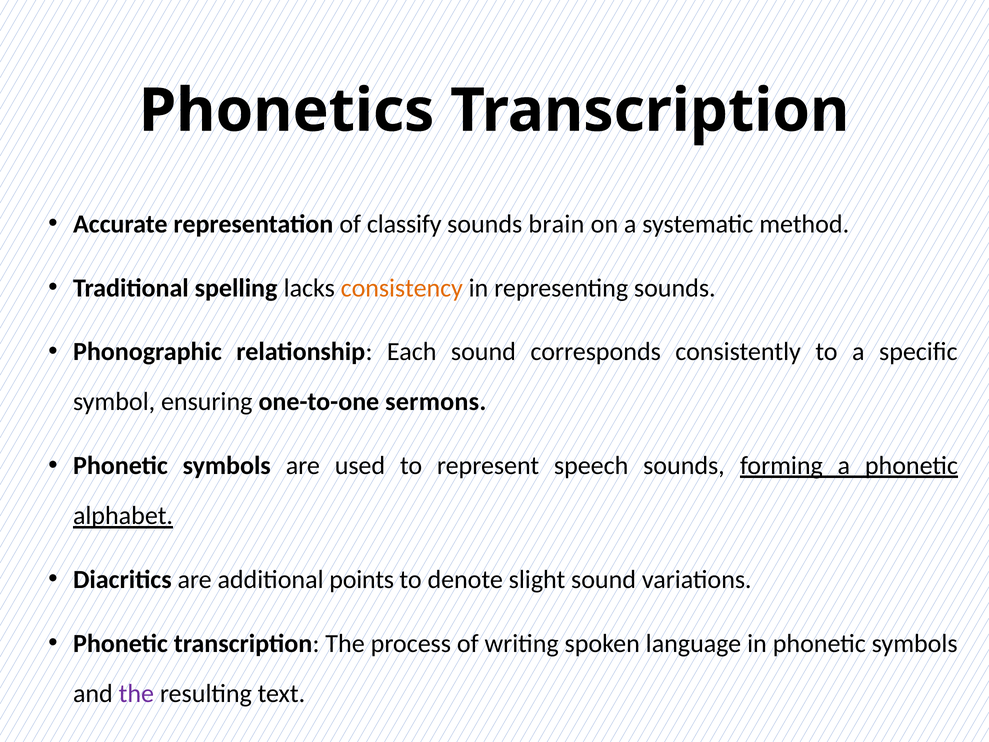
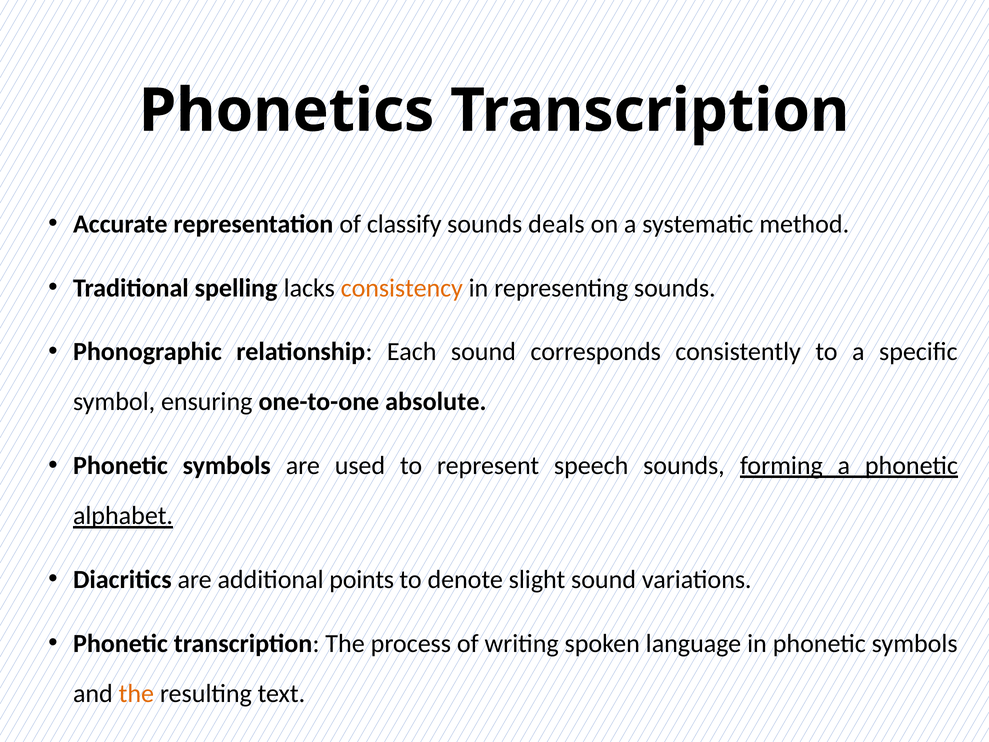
brain: brain -> deals
sermons: sermons -> absolute
the at (136, 693) colour: purple -> orange
